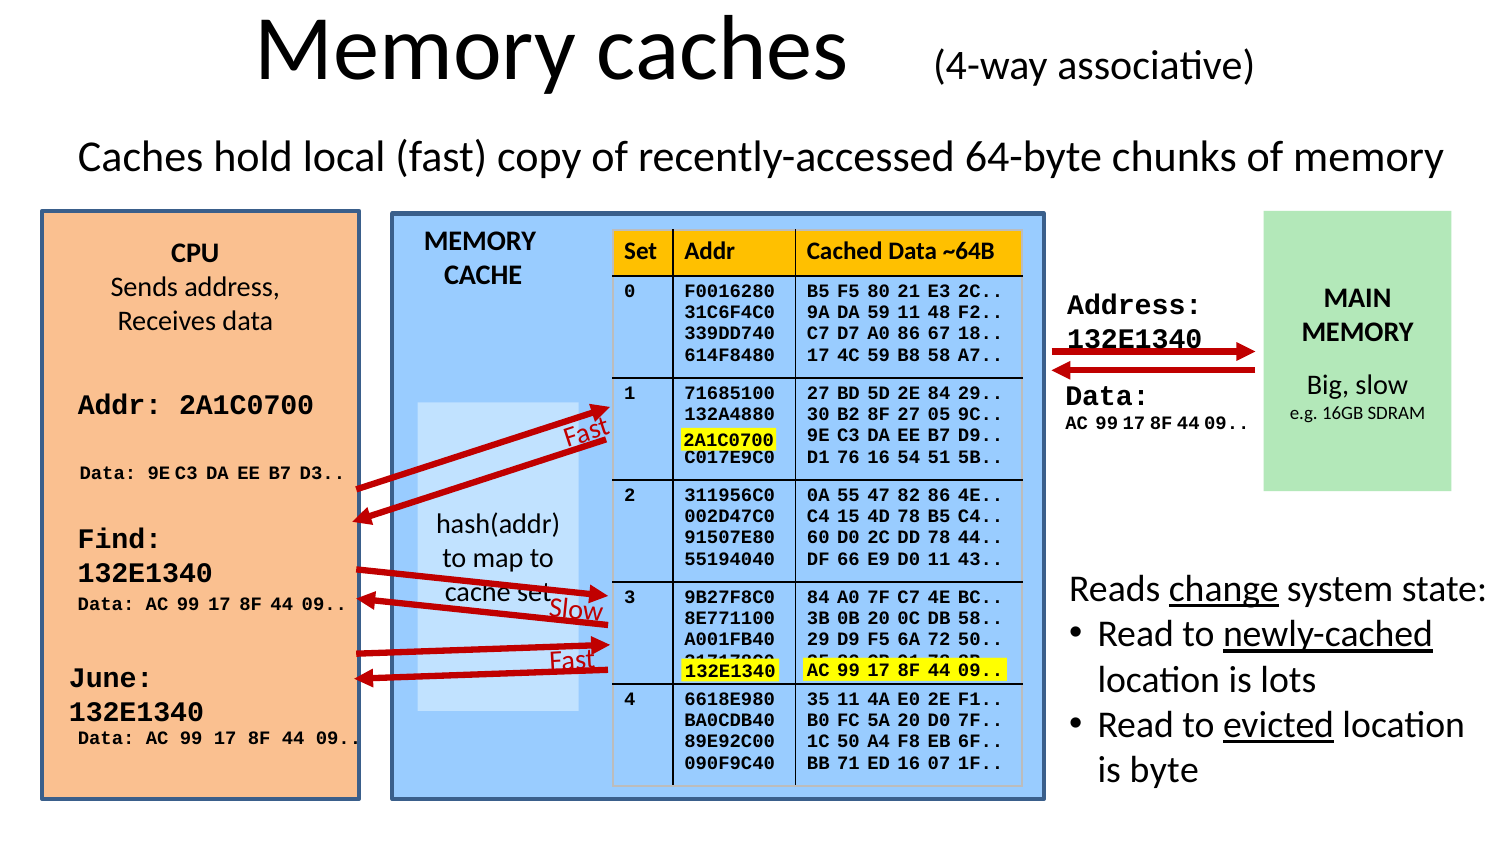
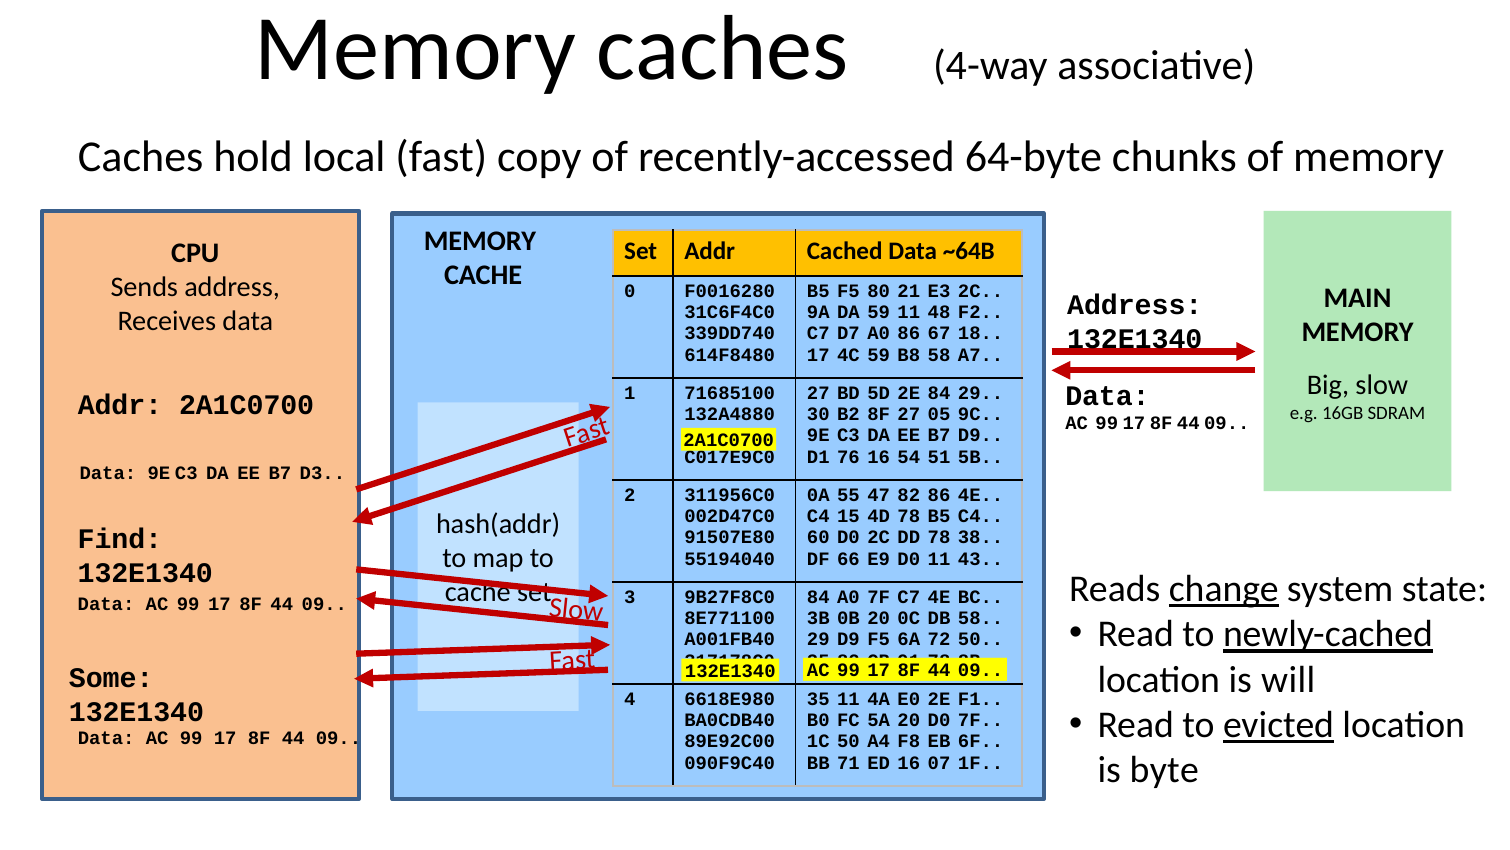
78 44: 44 -> 38
lots: lots -> will
June: June -> Some
